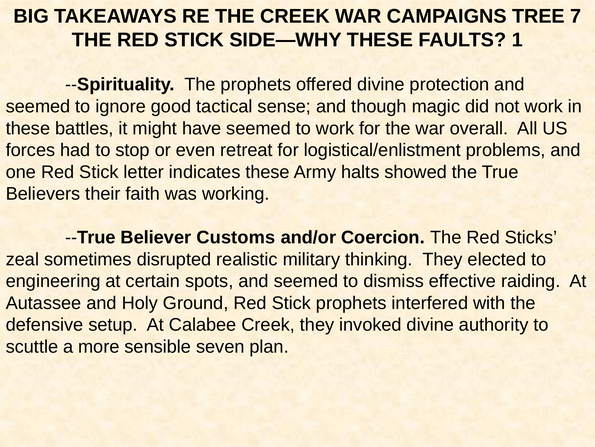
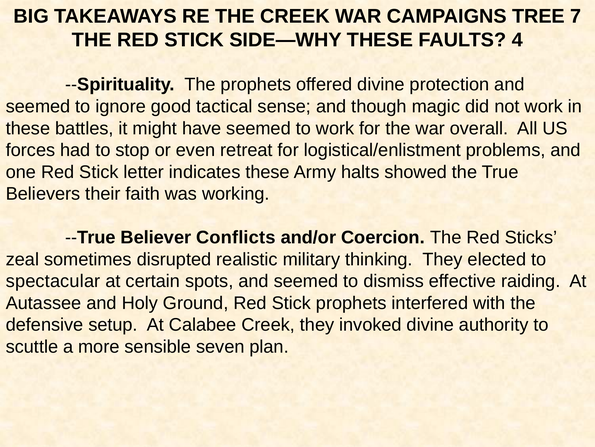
1: 1 -> 4
Customs: Customs -> Conflicts
engineering: engineering -> spectacular
